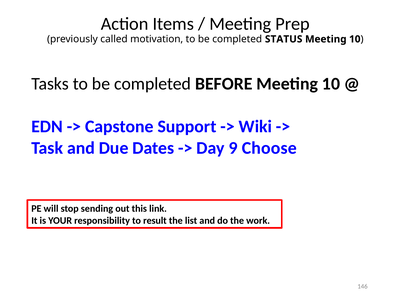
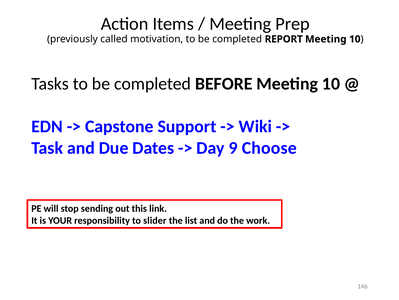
STATUS: STATUS -> REPORT
result: result -> slider
